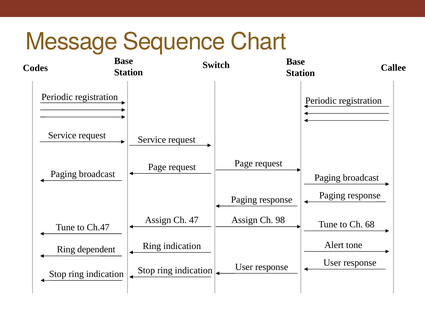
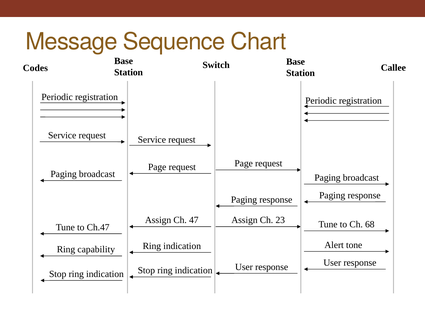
98: 98 -> 23
dependent: dependent -> capability
